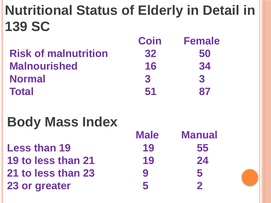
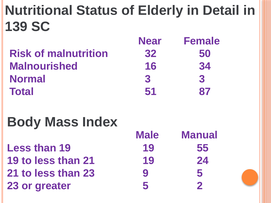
Coin: Coin -> Near
